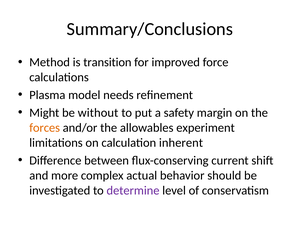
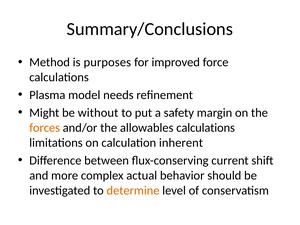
transition: transition -> purposes
allowables experiment: experiment -> calculations
determine colour: purple -> orange
